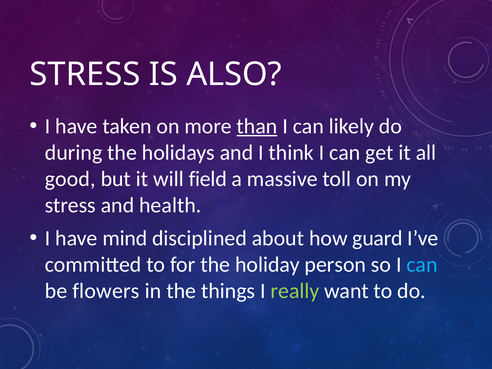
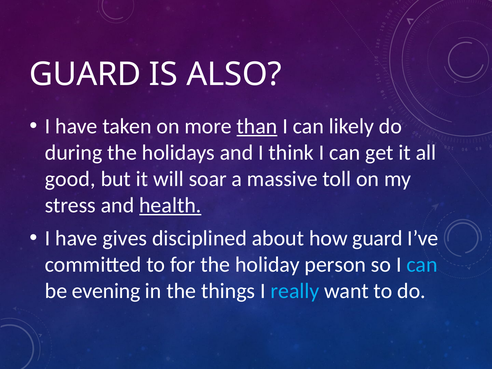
STRESS at (85, 74): STRESS -> GUARD
field: field -> soar
health underline: none -> present
mind: mind -> gives
flowers: flowers -> evening
really colour: light green -> light blue
